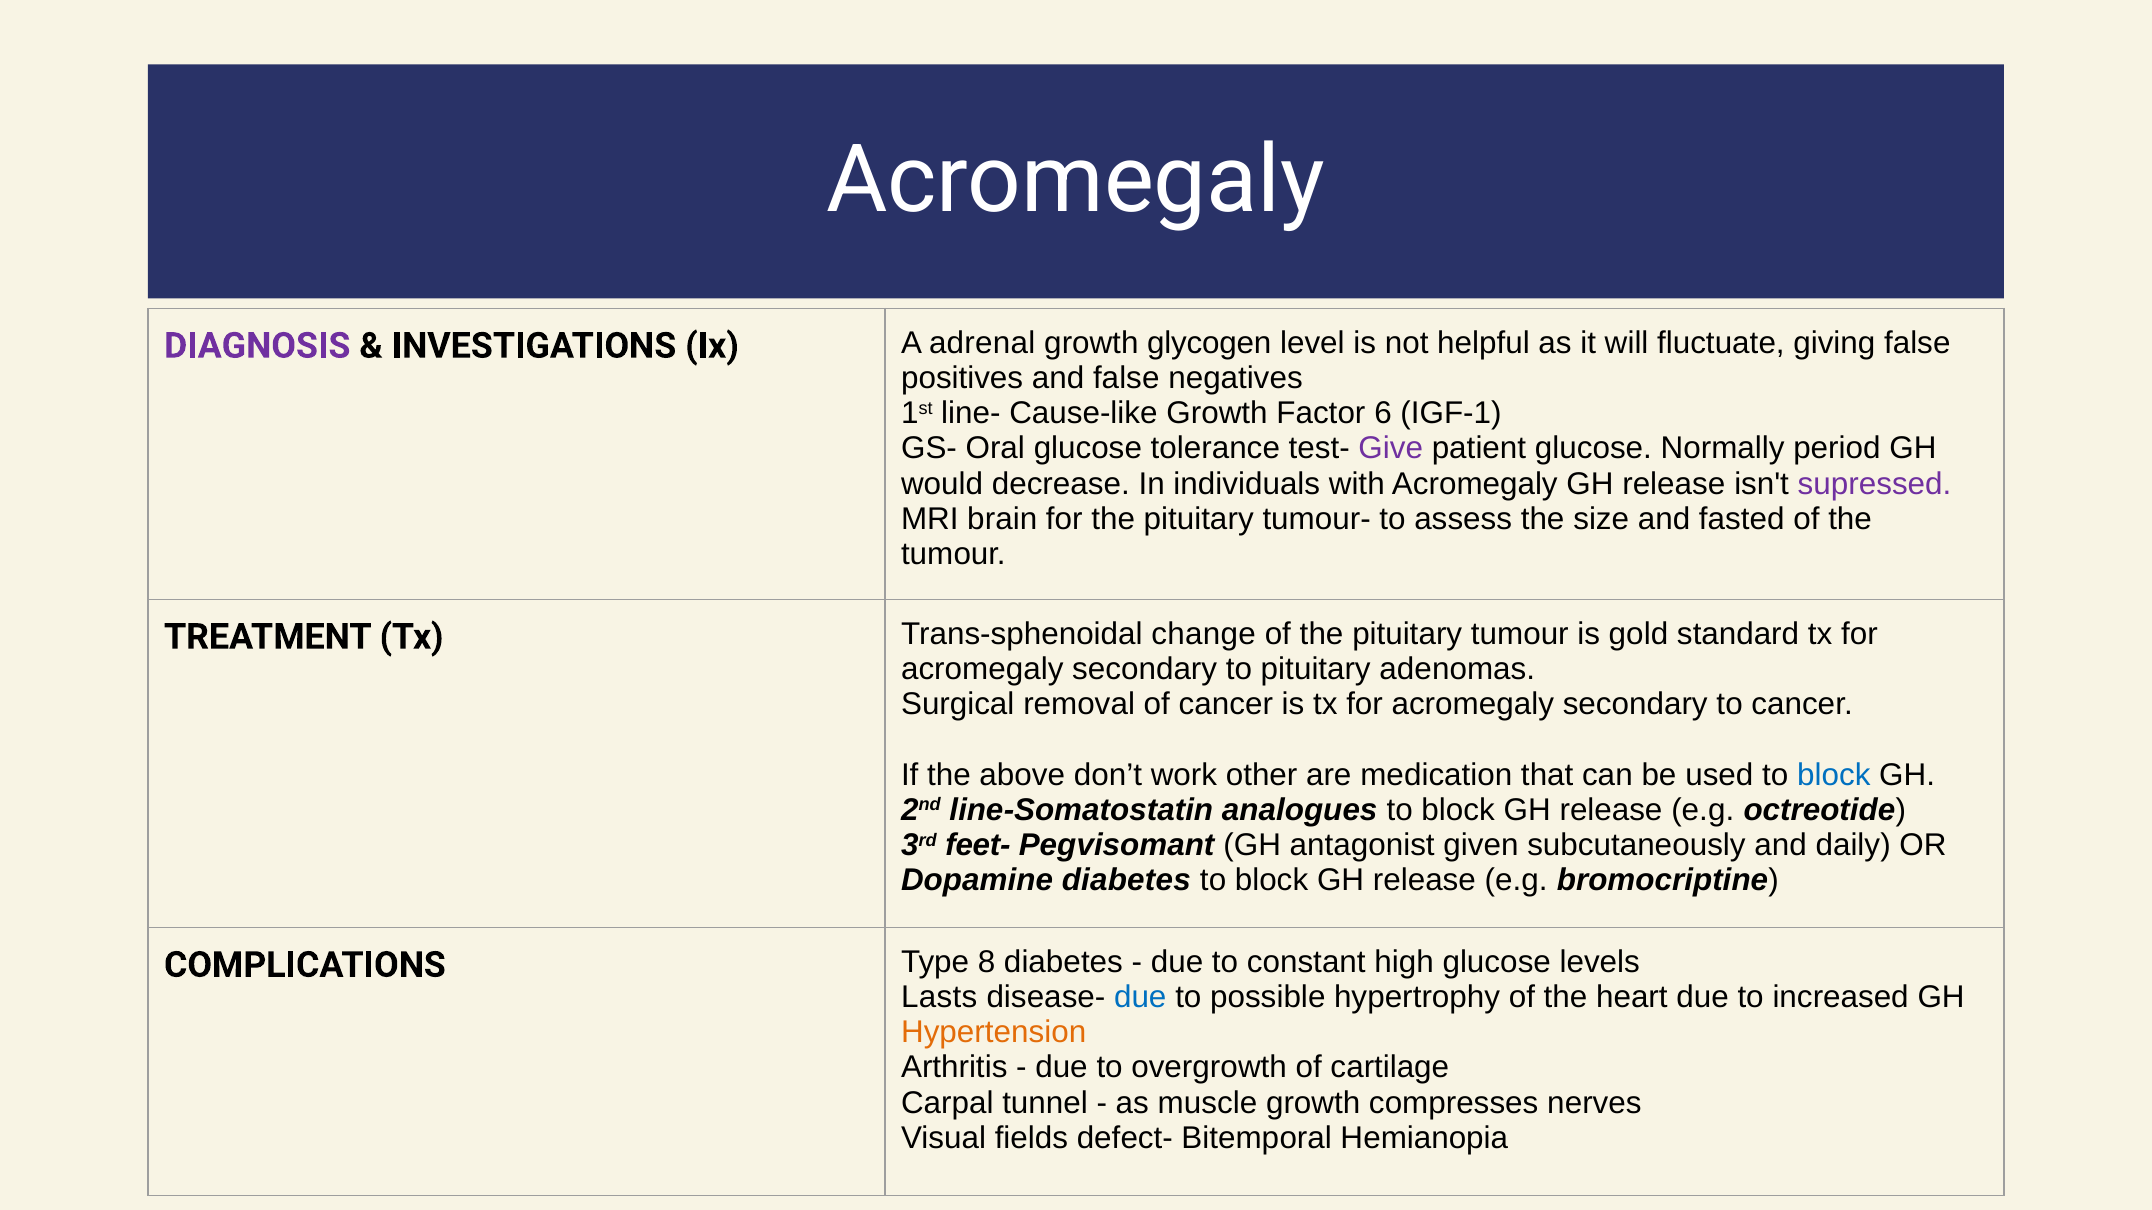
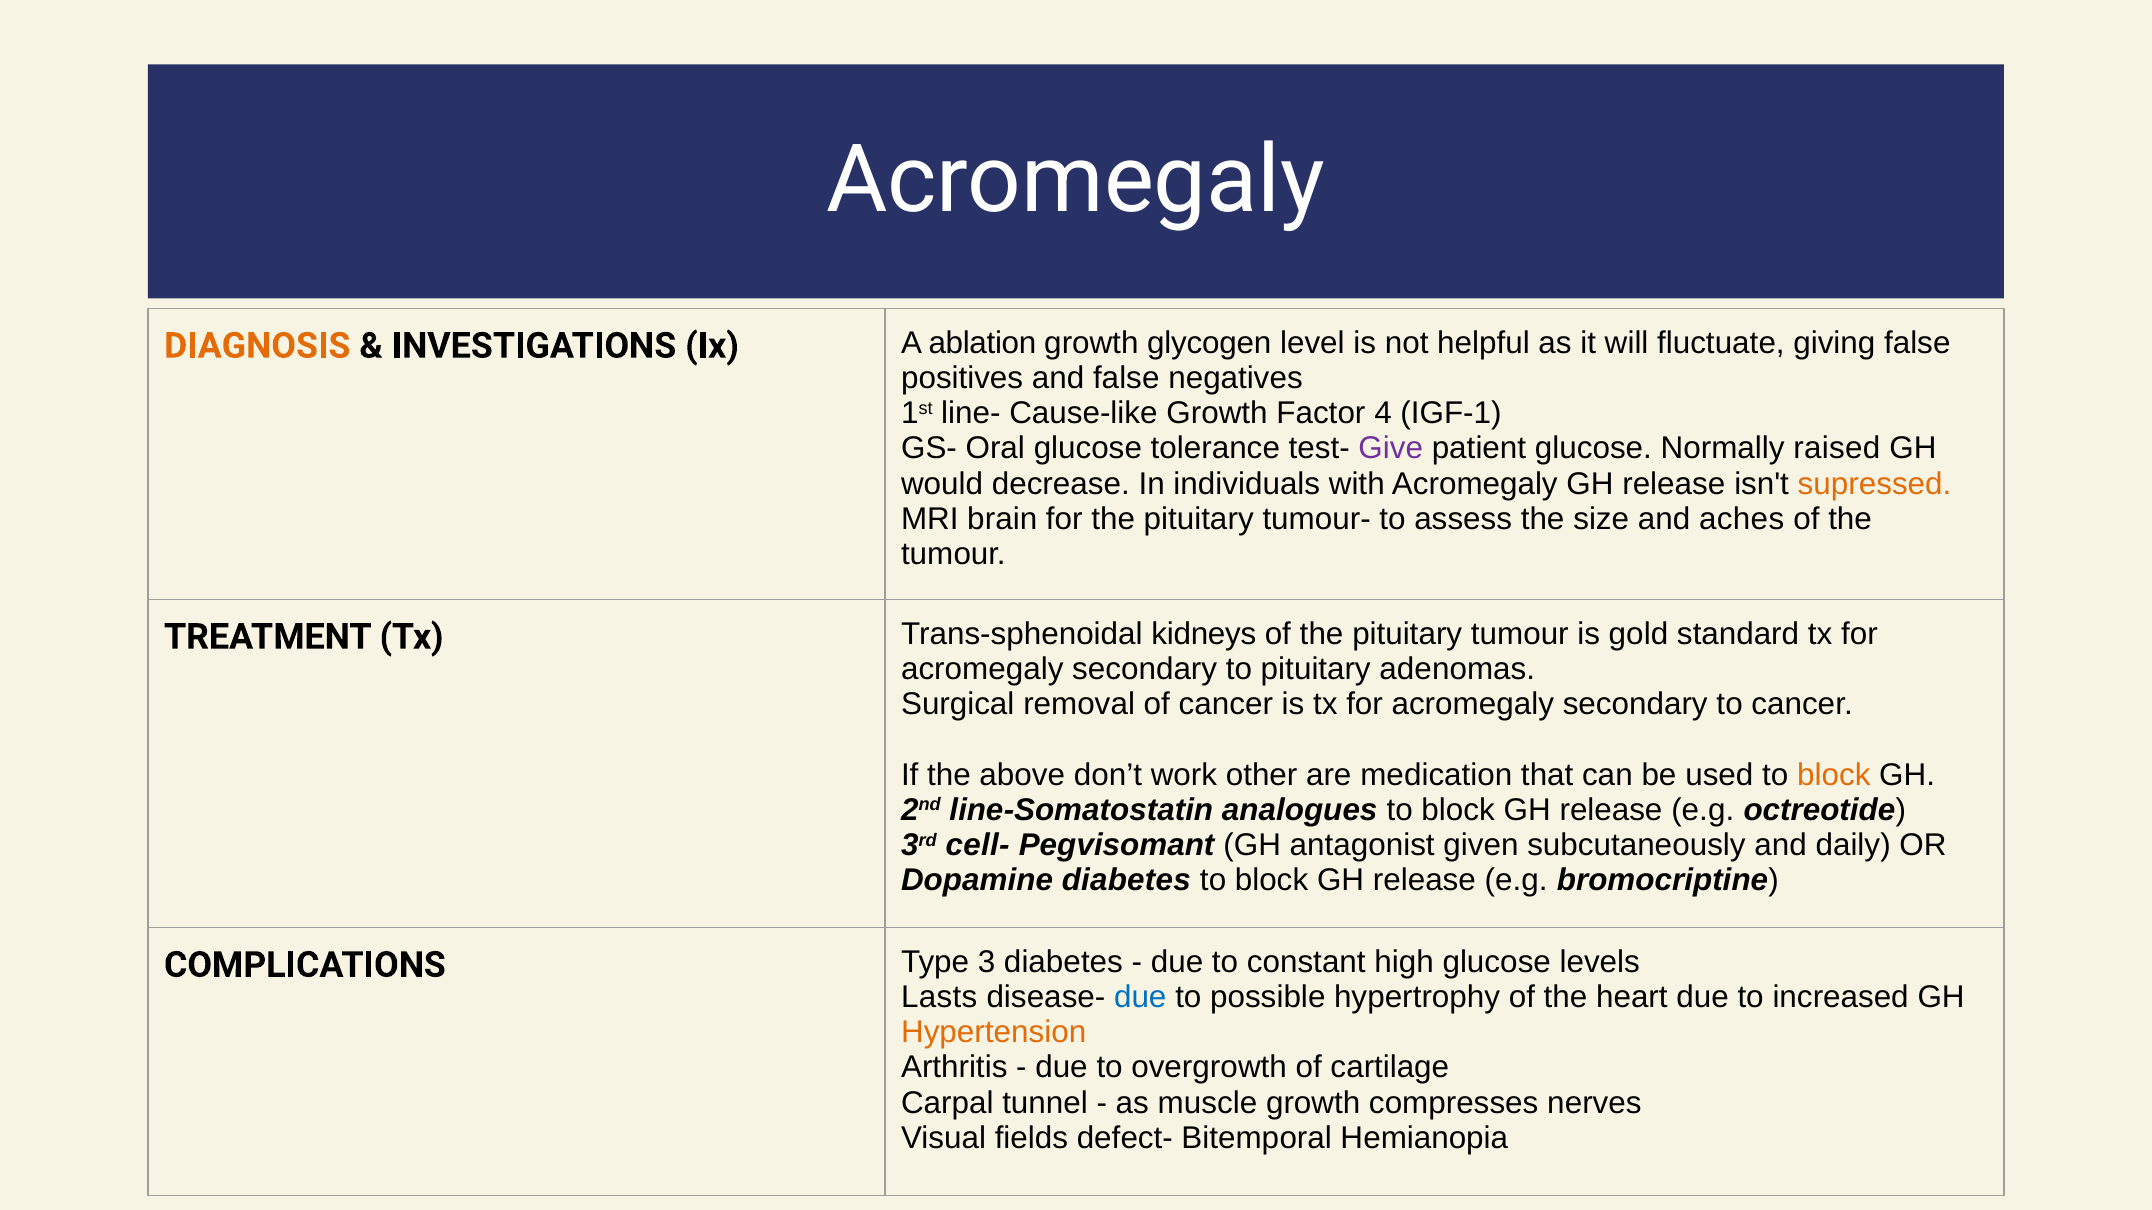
DIAGNOSIS colour: purple -> orange
adrenal: adrenal -> ablation
6: 6 -> 4
period: period -> raised
supressed colour: purple -> orange
fasted: fasted -> aches
change: change -> kidneys
block at (1834, 775) colour: blue -> orange
feet-: feet- -> cell-
8: 8 -> 3
